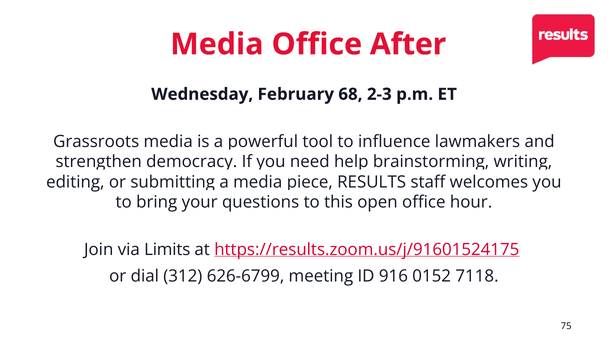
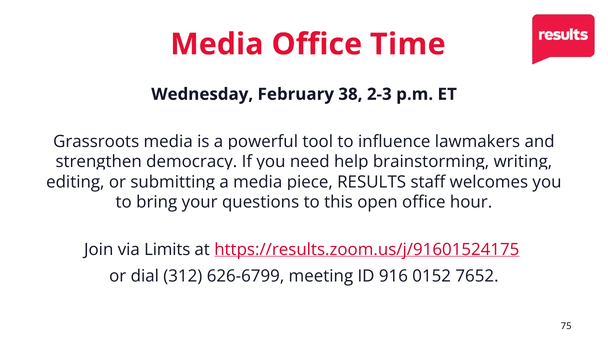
After: After -> Time
68: 68 -> 38
7118: 7118 -> 7652
